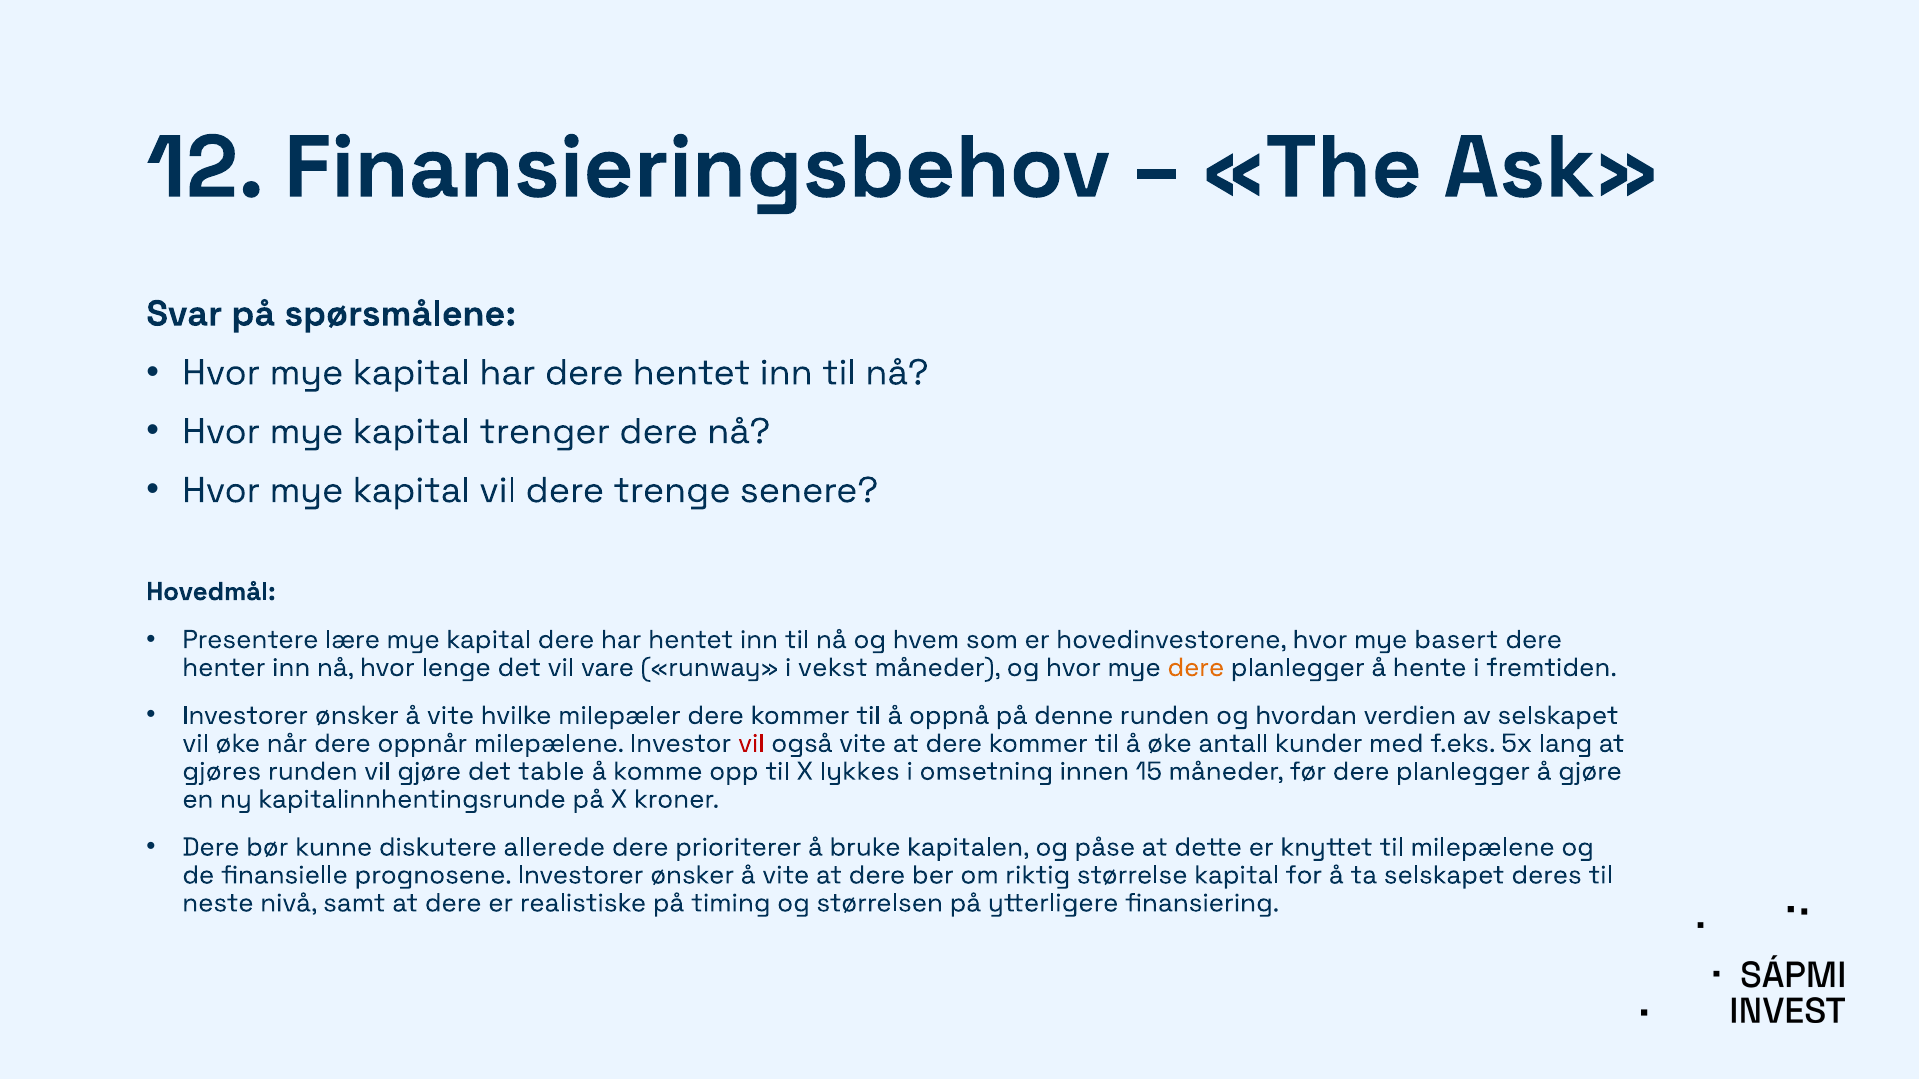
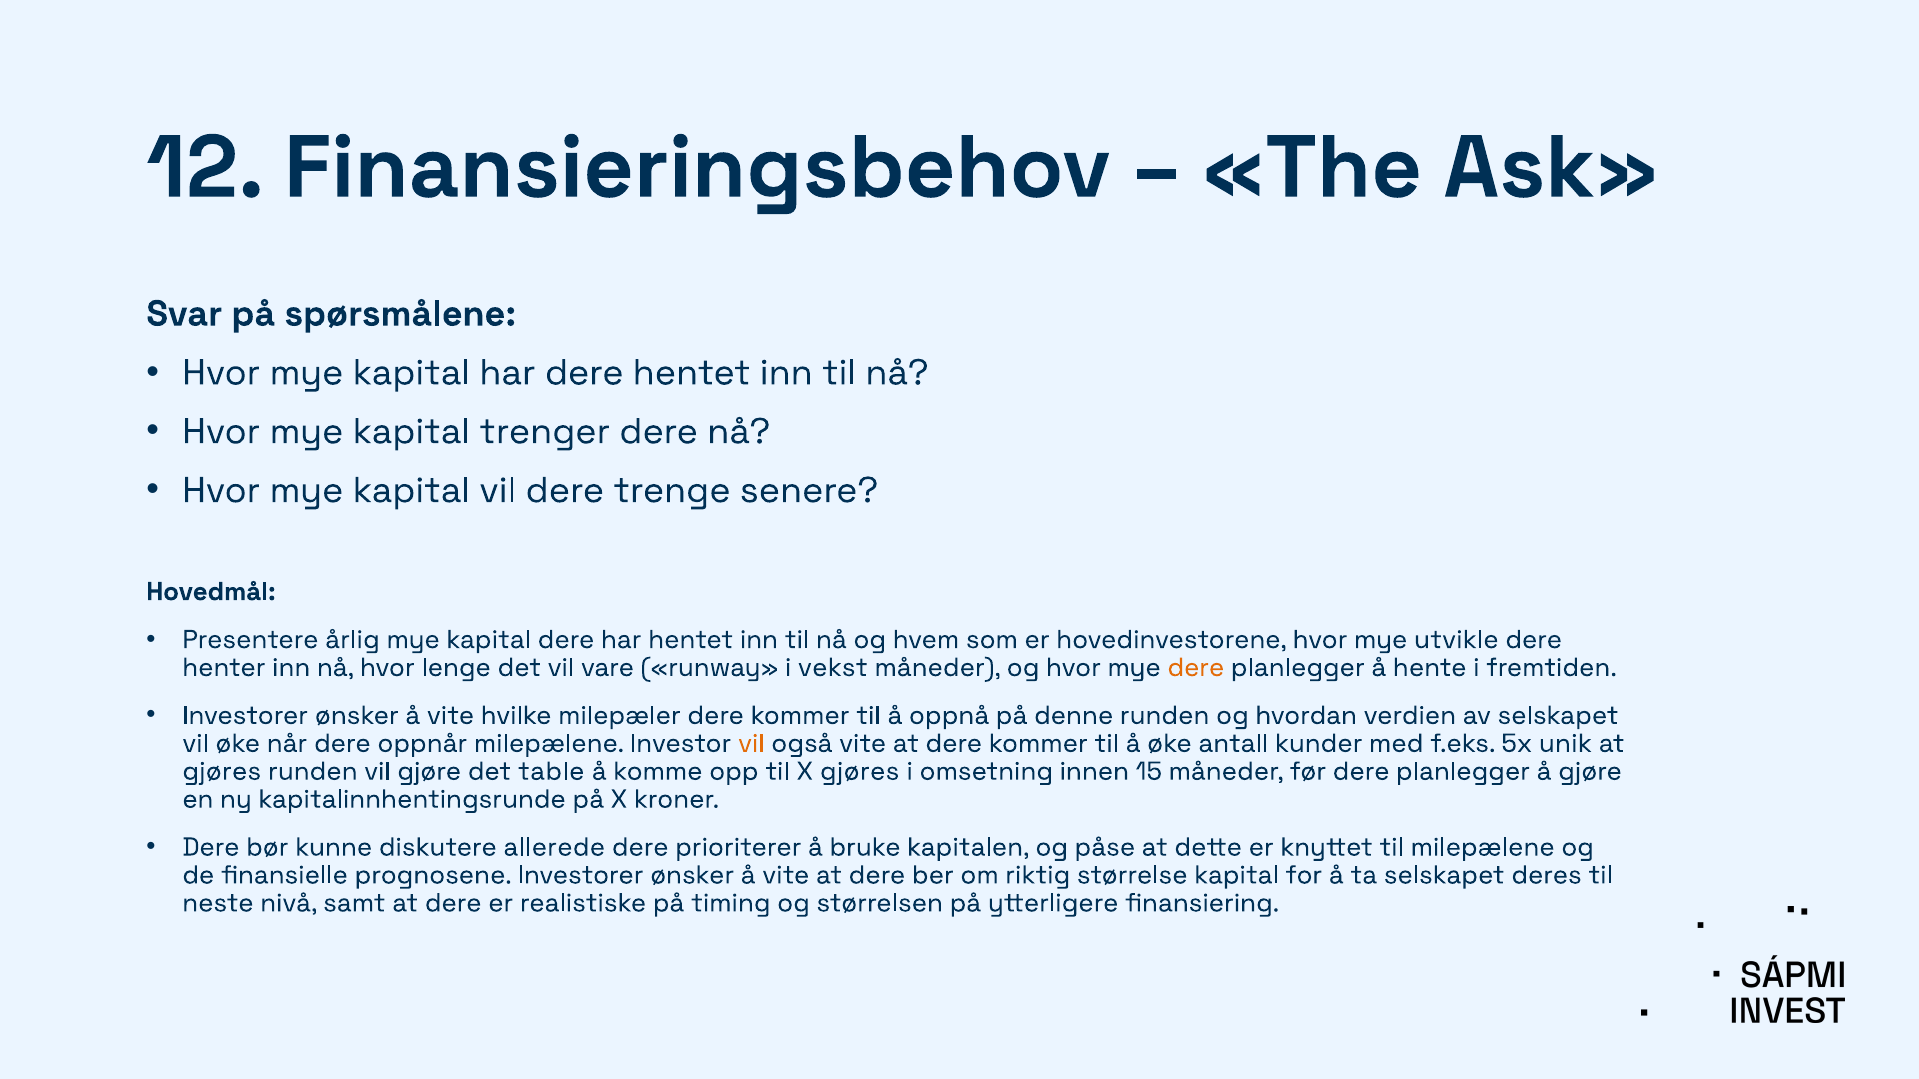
lære: lære -> årlig
basert: basert -> utvikle
vil at (751, 744) colour: red -> orange
lang: lang -> unik
X lykkes: lykkes -> gjøres
